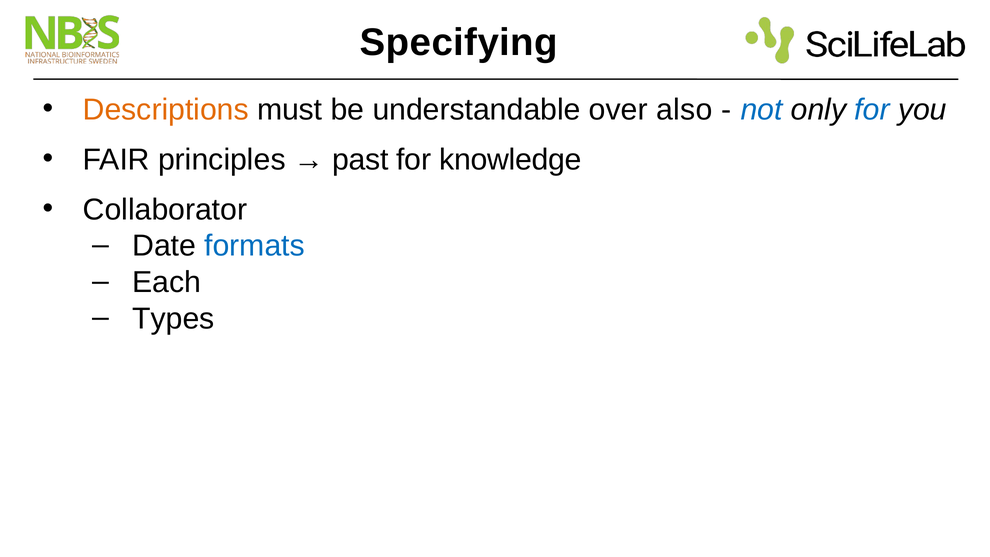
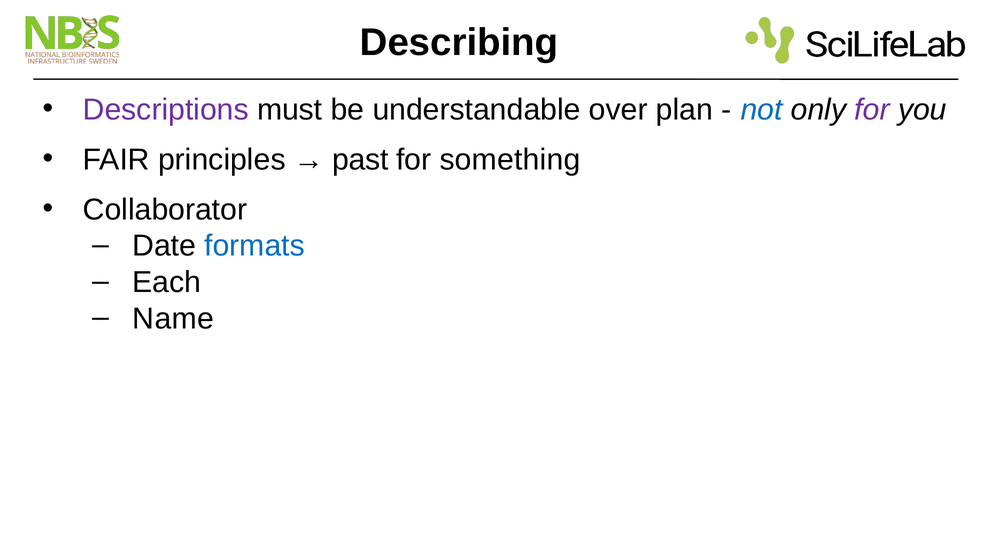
Specifying: Specifying -> Describing
Descriptions colour: orange -> purple
also: also -> plan
for at (872, 110) colour: blue -> purple
knowledge: knowledge -> something
Types: Types -> Name
